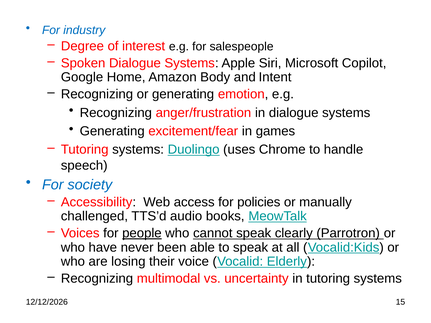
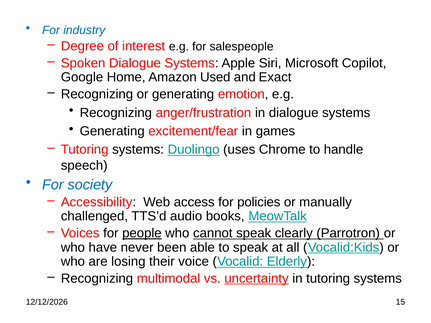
Body: Body -> Used
Intent: Intent -> Exact
uncertainty underline: none -> present
